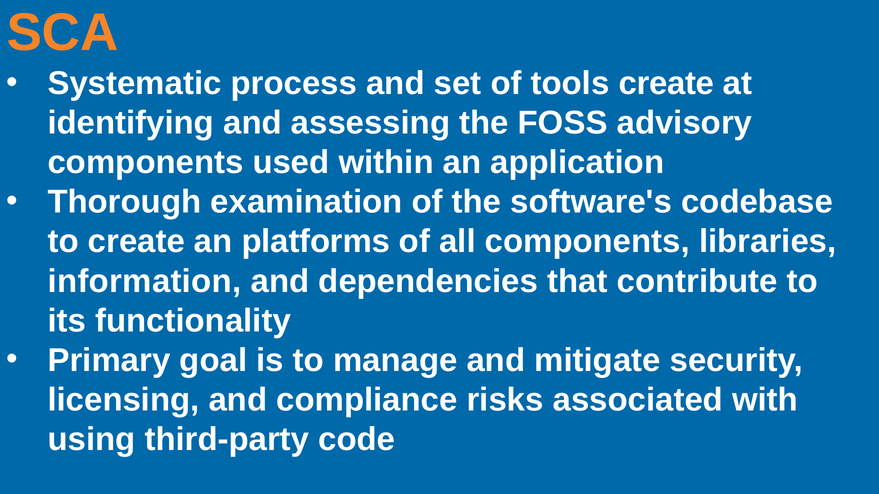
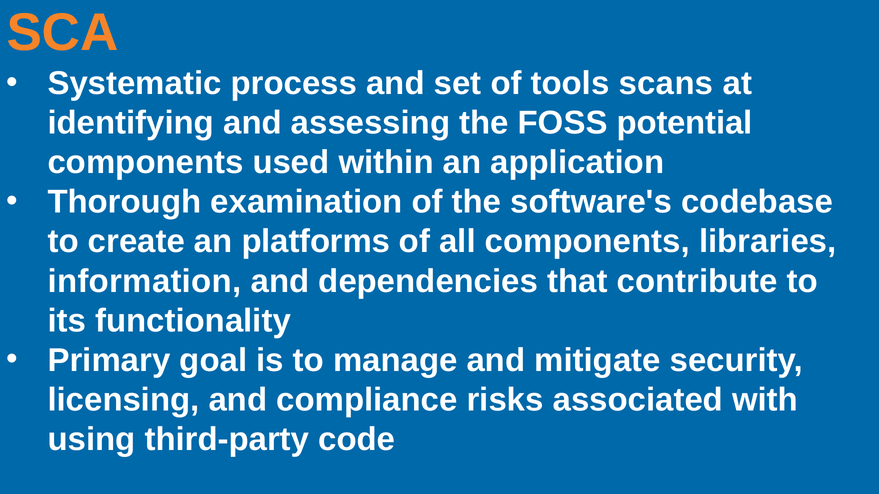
tools create: create -> scans
advisory: advisory -> potential
